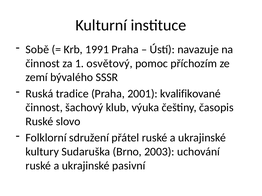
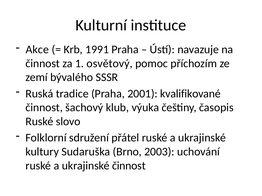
Sobě: Sobě -> Akce
ukrajinské pasivní: pasivní -> činnost
